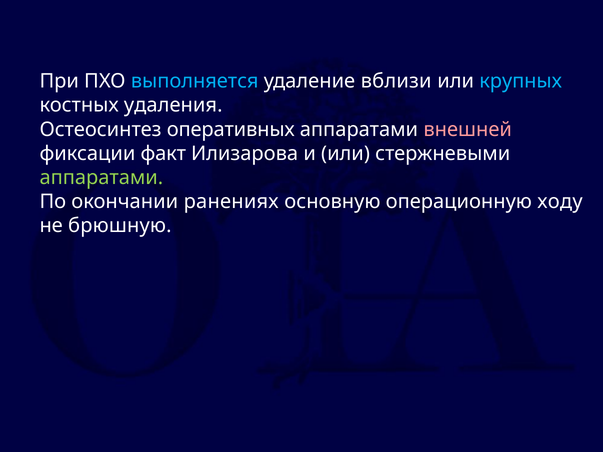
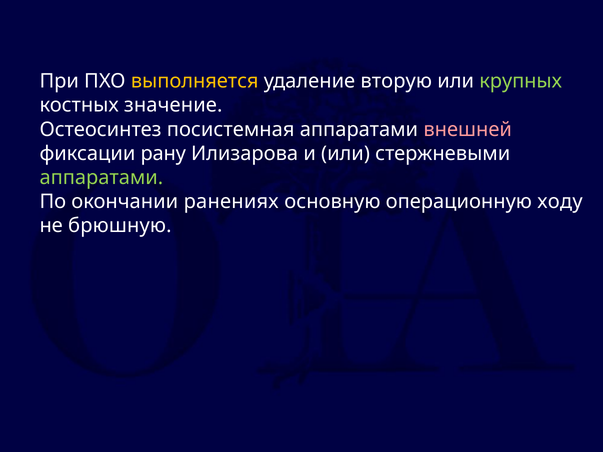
выполняется colour: light blue -> yellow
вблизи: вблизи -> вторую
крупных colour: light blue -> light green
удаления: удаления -> значение
оперативных: оперативных -> посистемная
факт: факт -> рану
